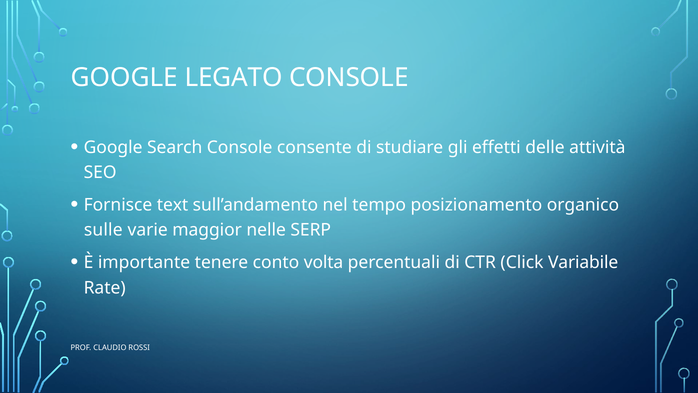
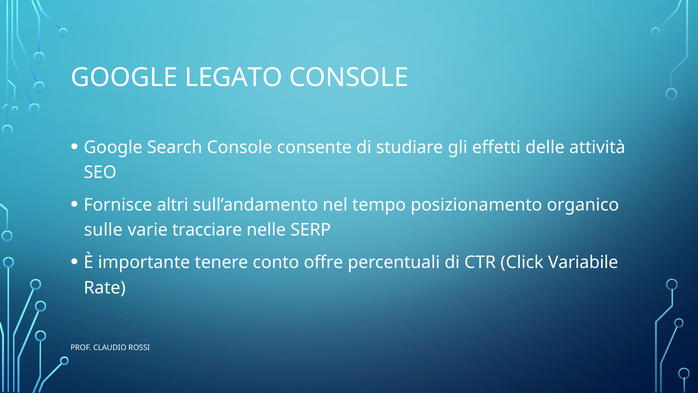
text: text -> altri
maggior: maggior -> tracciare
volta: volta -> offre
